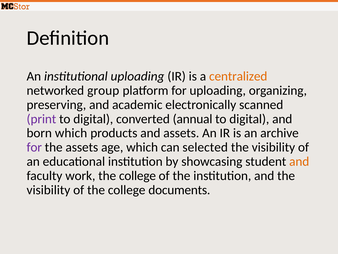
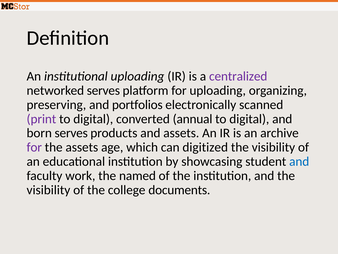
centralized colour: orange -> purple
networked group: group -> serves
academic: academic -> portfolios
born which: which -> serves
selected: selected -> digitized
and at (299, 161) colour: orange -> blue
work the college: college -> named
